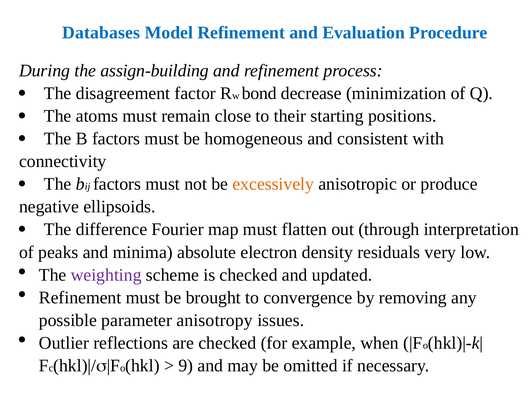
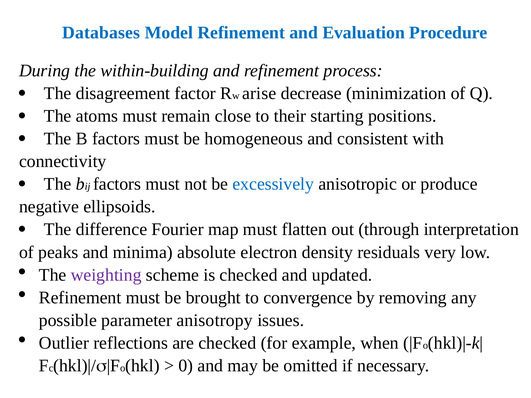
assign-building: assign-building -> within-building
bond: bond -> arise
excessively colour: orange -> blue
9: 9 -> 0
